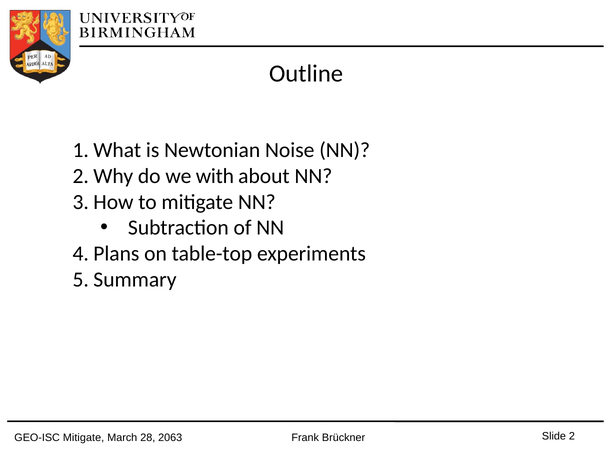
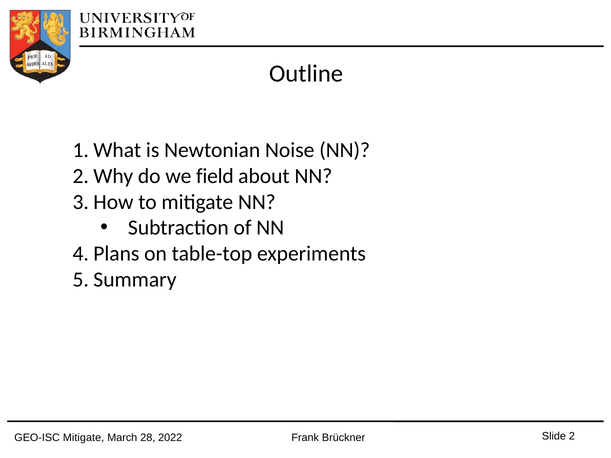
with: with -> field
2063: 2063 -> 2022
